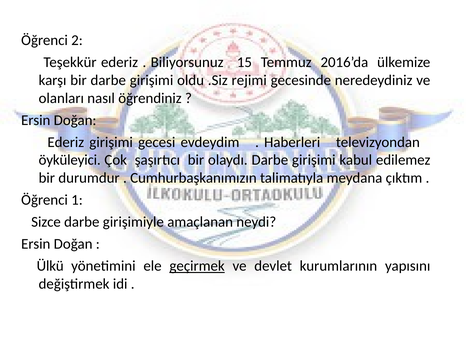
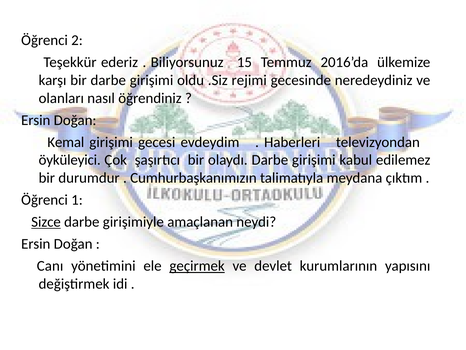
Ederiz at (66, 142): Ederiz -> Kemal
Sizce underline: none -> present
Ülkü: Ülkü -> Canı
